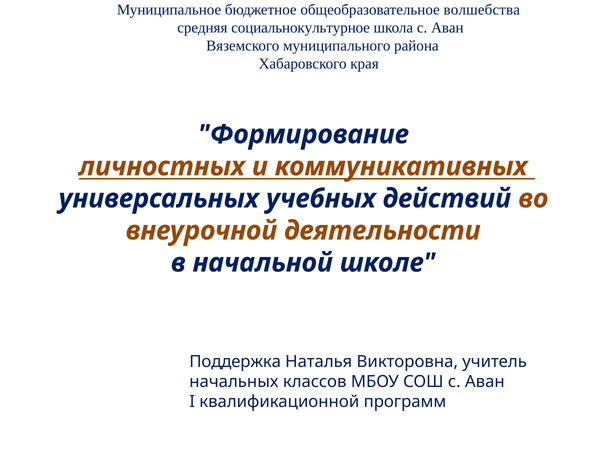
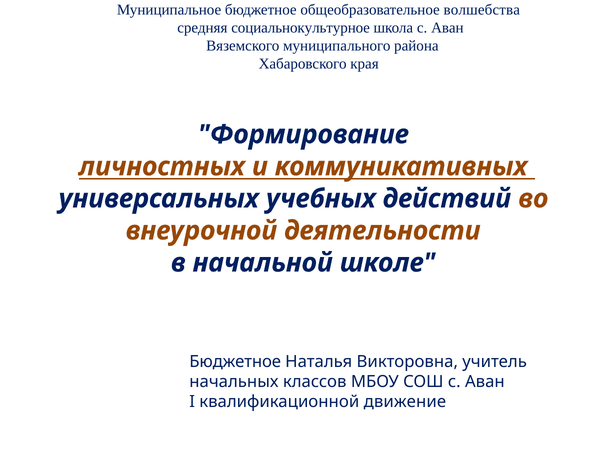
Поддержка at (235, 362): Поддержка -> Бюджетное
программ: программ -> движение
